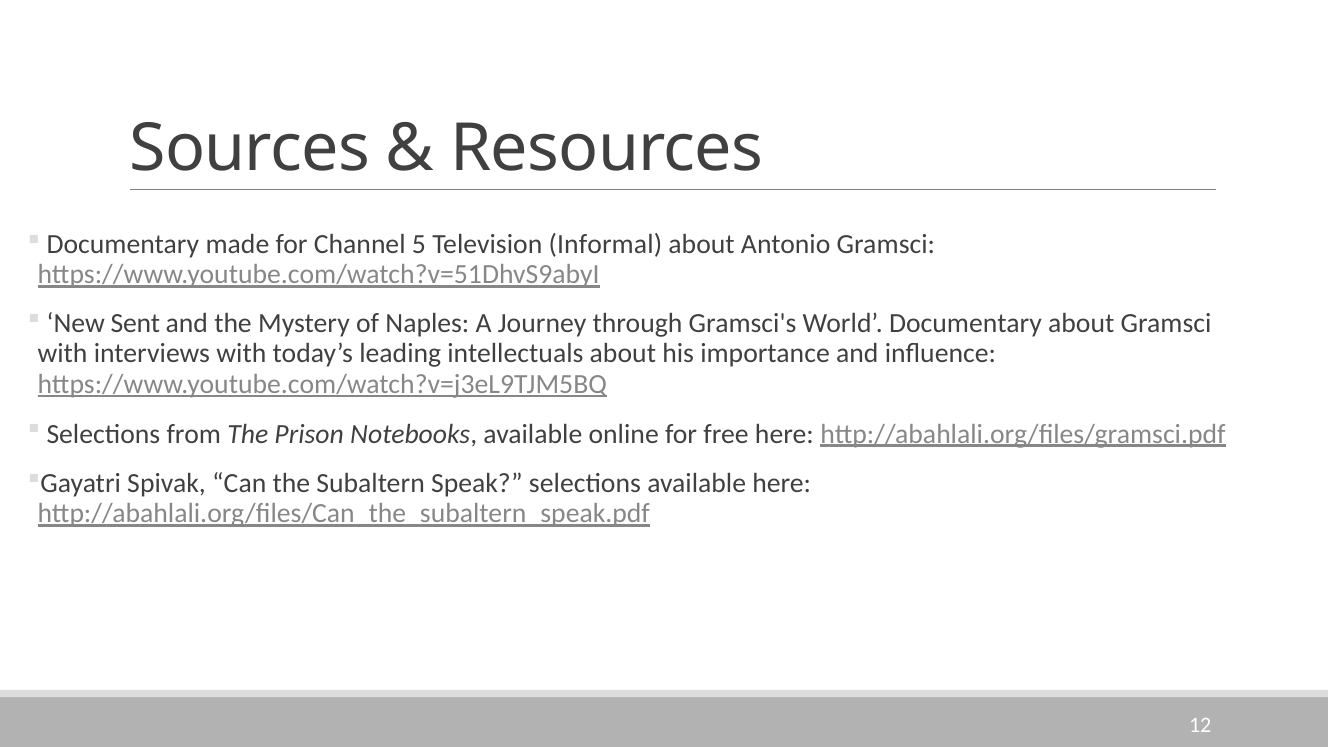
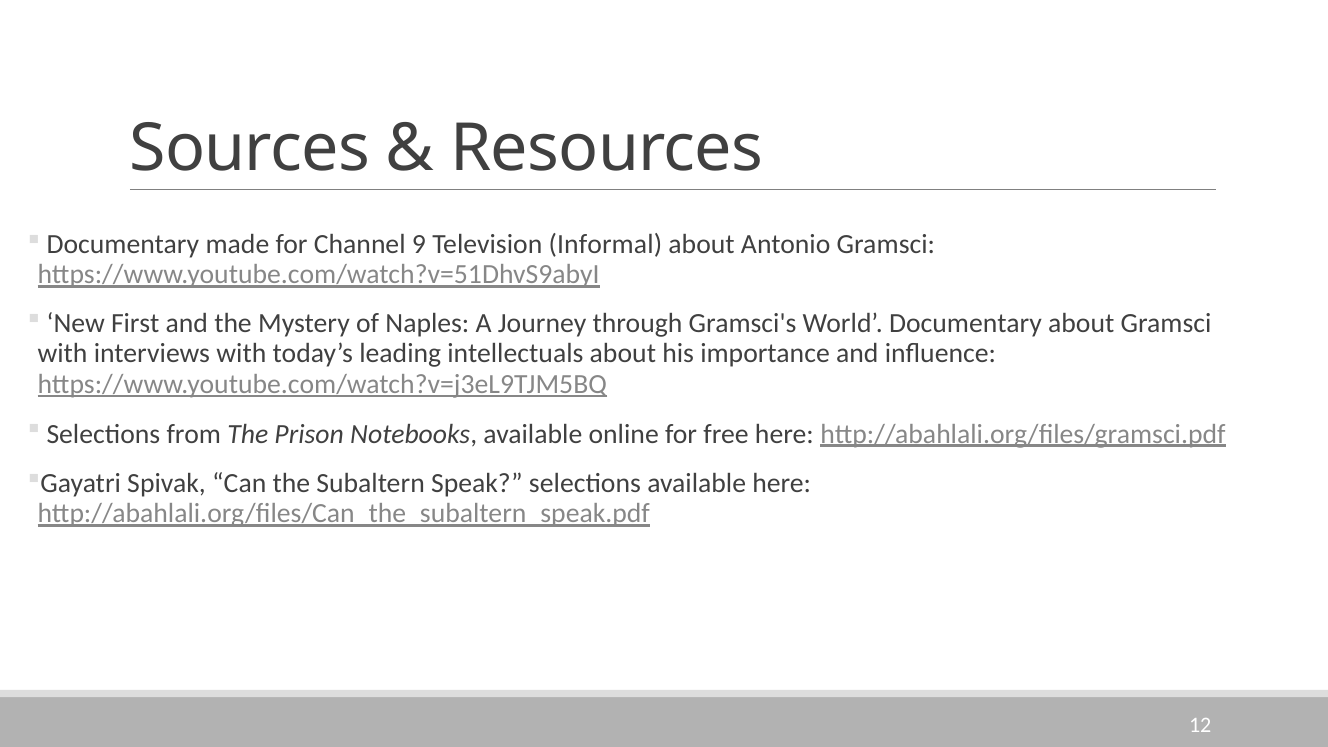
5: 5 -> 9
Sent: Sent -> First
